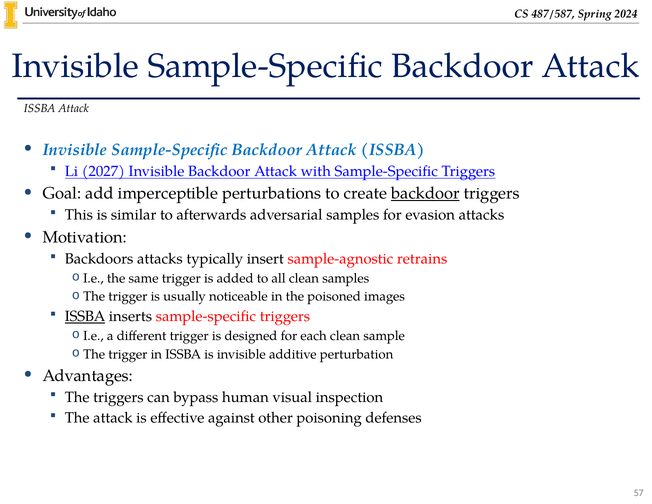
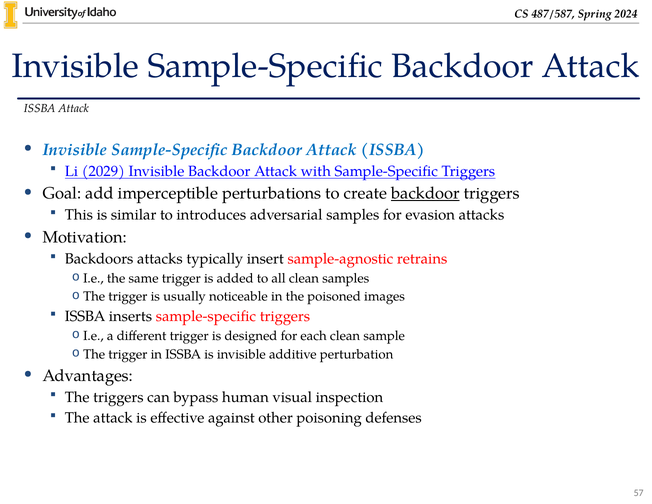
2027: 2027 -> 2029
afterwards: afterwards -> introduces
ISSBA at (85, 316) underline: present -> none
